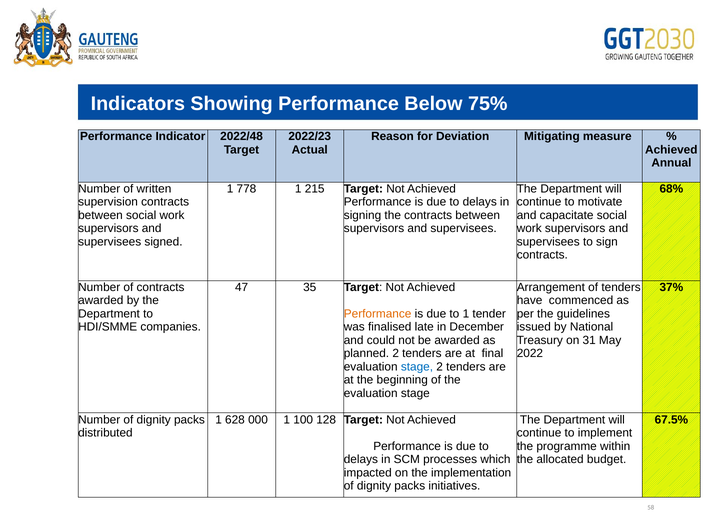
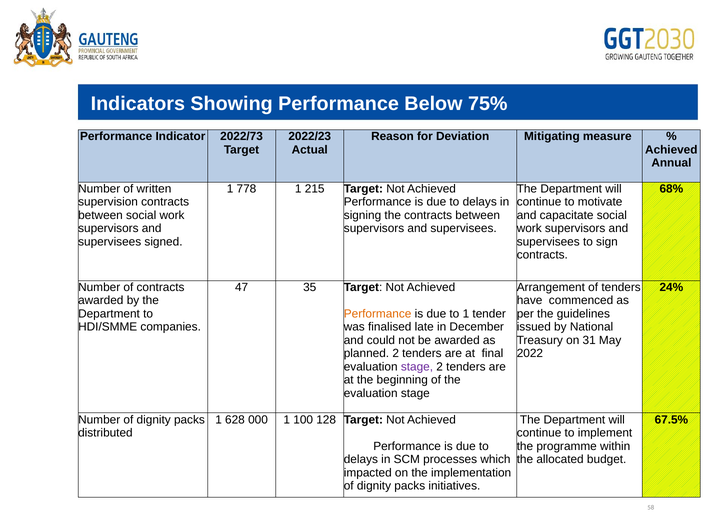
2022/48: 2022/48 -> 2022/73
37%: 37% -> 24%
stage at (417, 367) colour: blue -> purple
